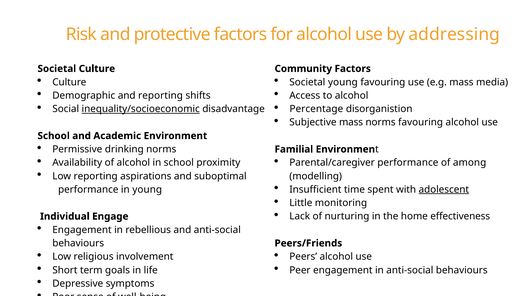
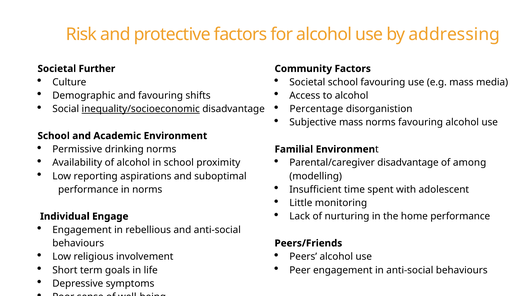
Societal Culture: Culture -> Further
Societal young: young -> school
and reporting: reporting -> favouring
Parental/caregiver performance: performance -> disadvantage
adolescent underline: present -> none
in young: young -> norms
home effectiveness: effectiveness -> performance
